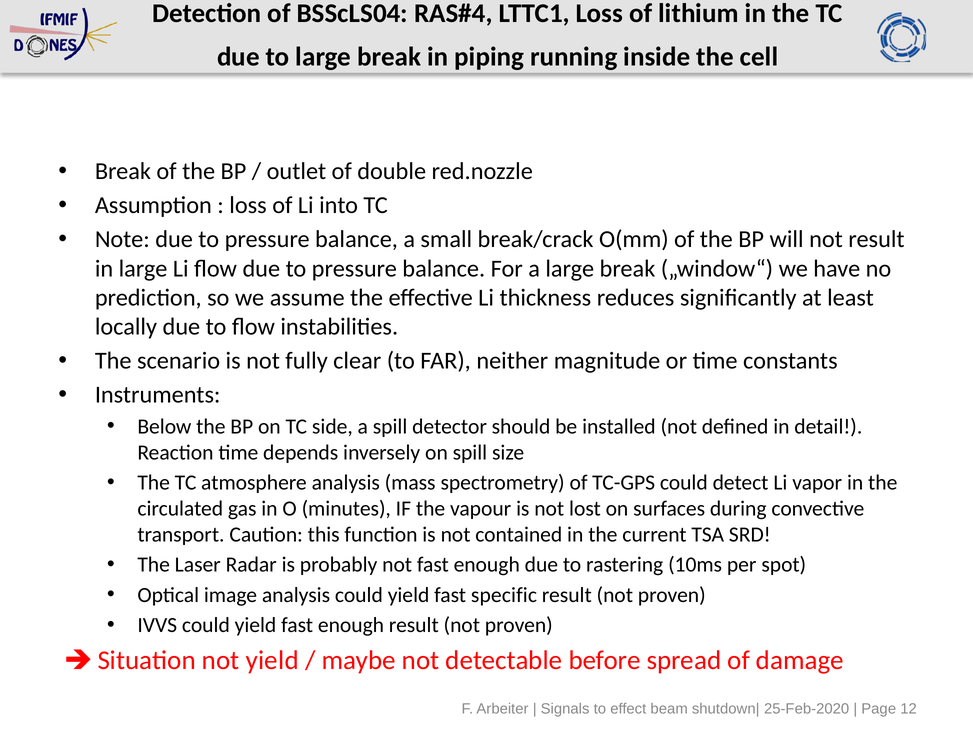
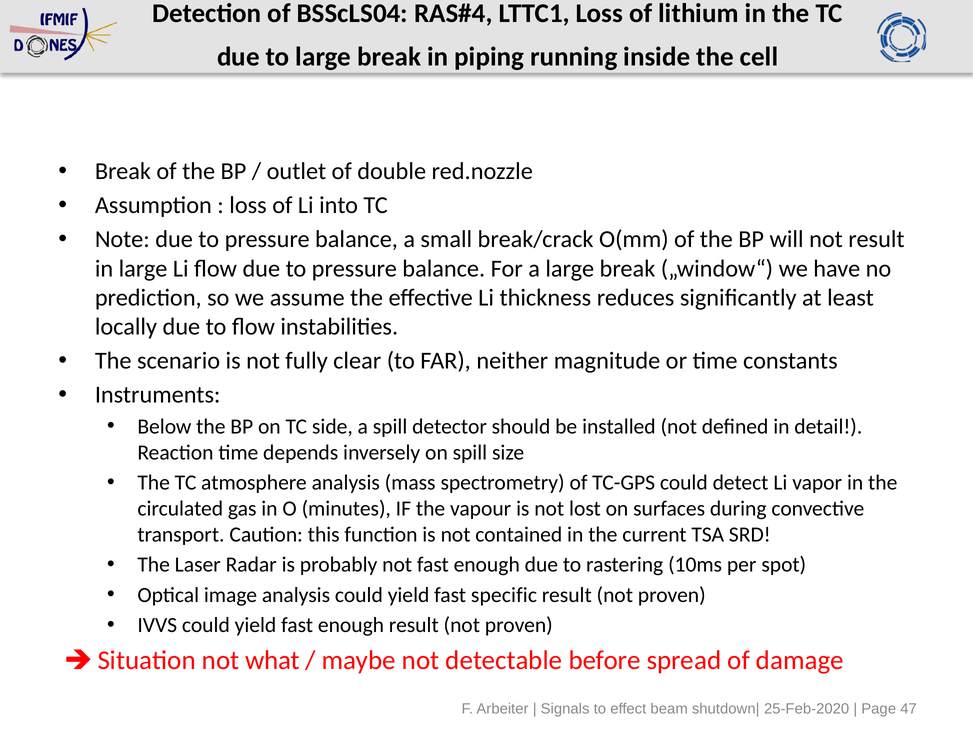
not yield: yield -> what
12: 12 -> 47
